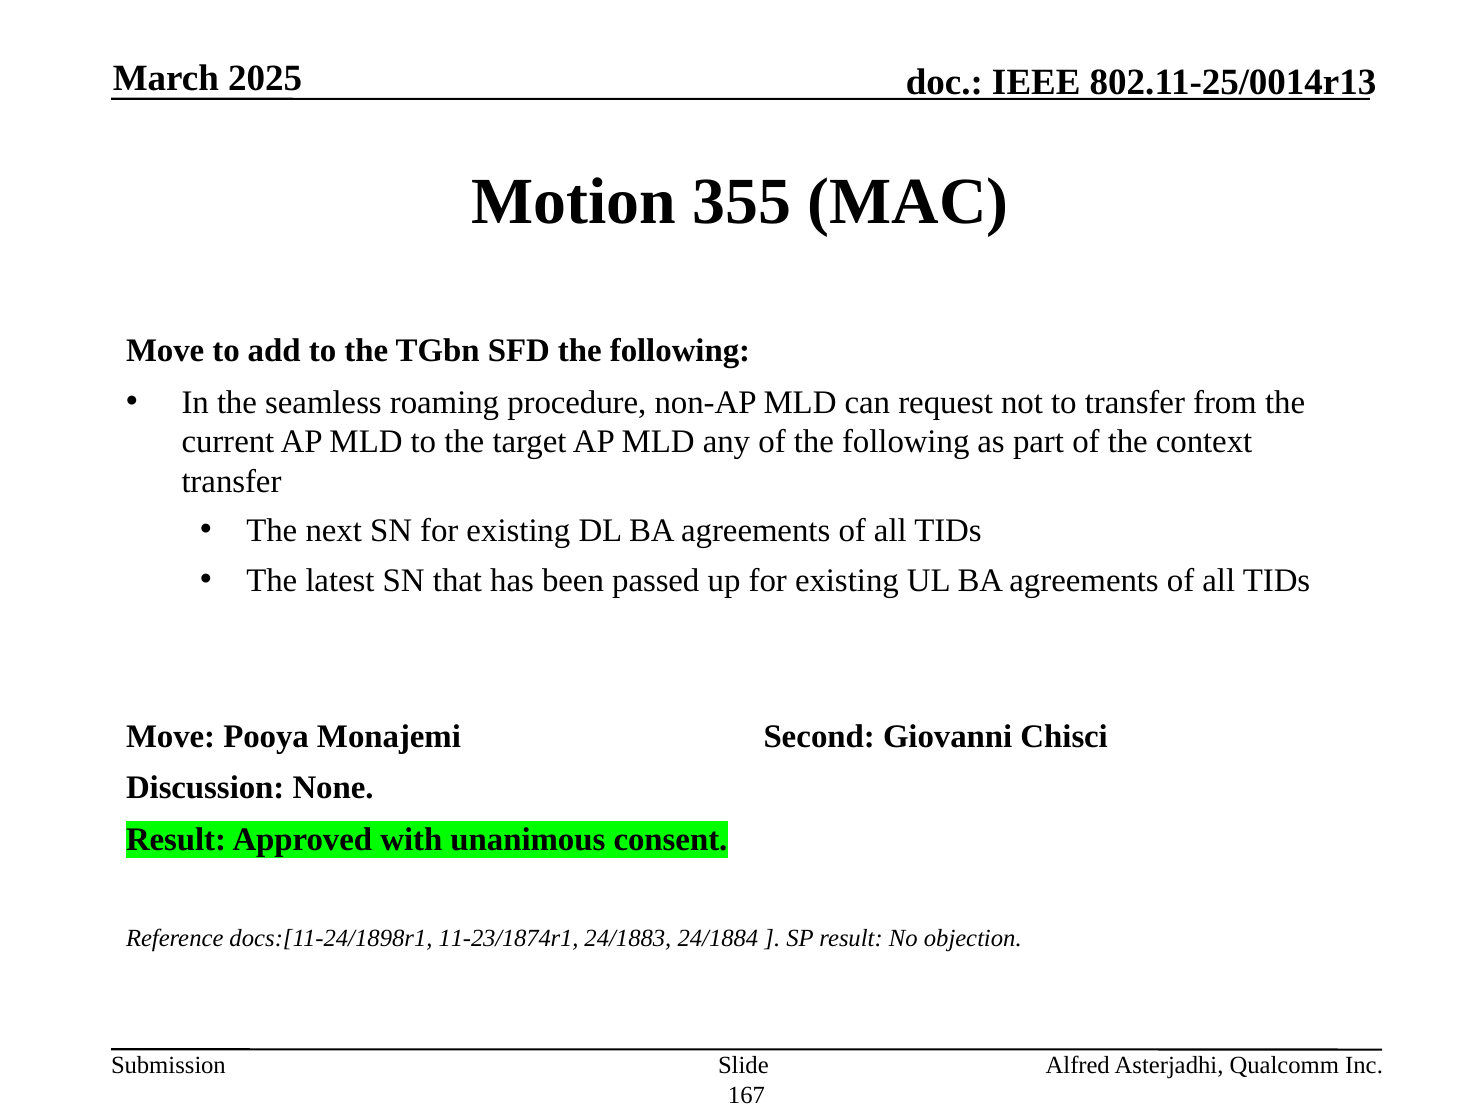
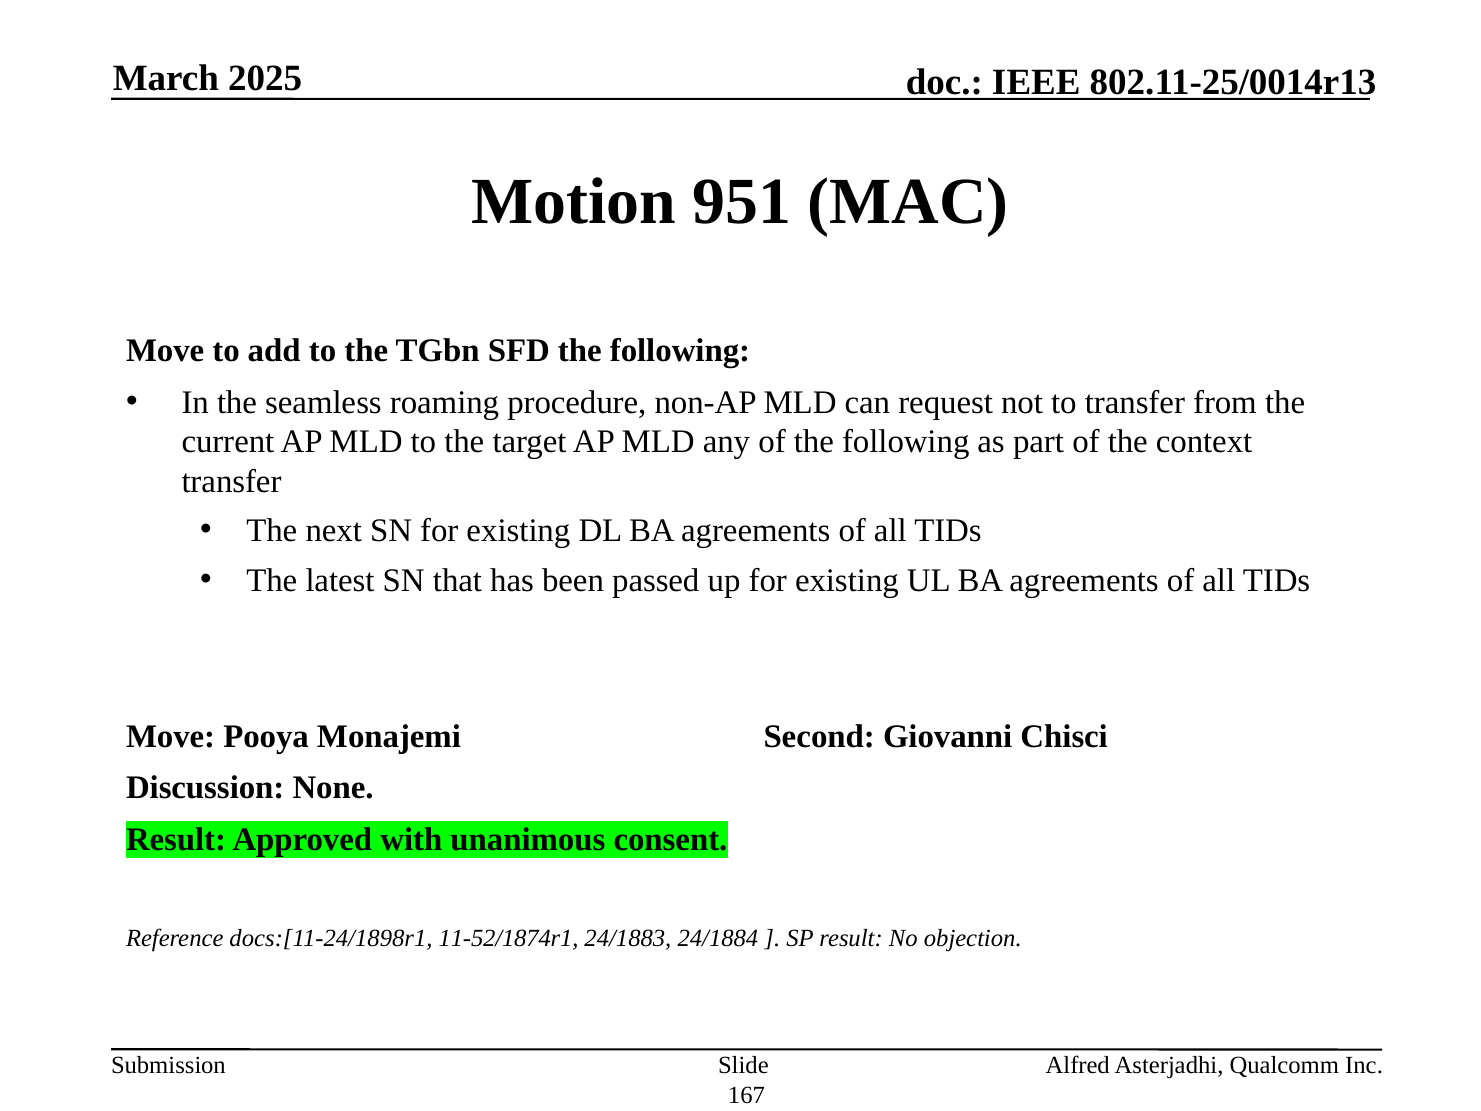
355: 355 -> 951
11-23/1874r1: 11-23/1874r1 -> 11-52/1874r1
